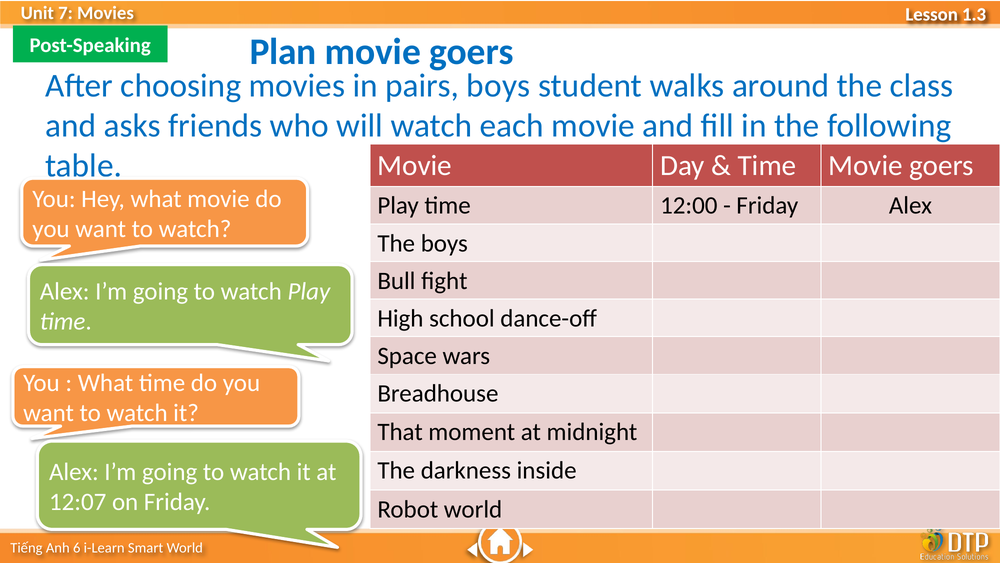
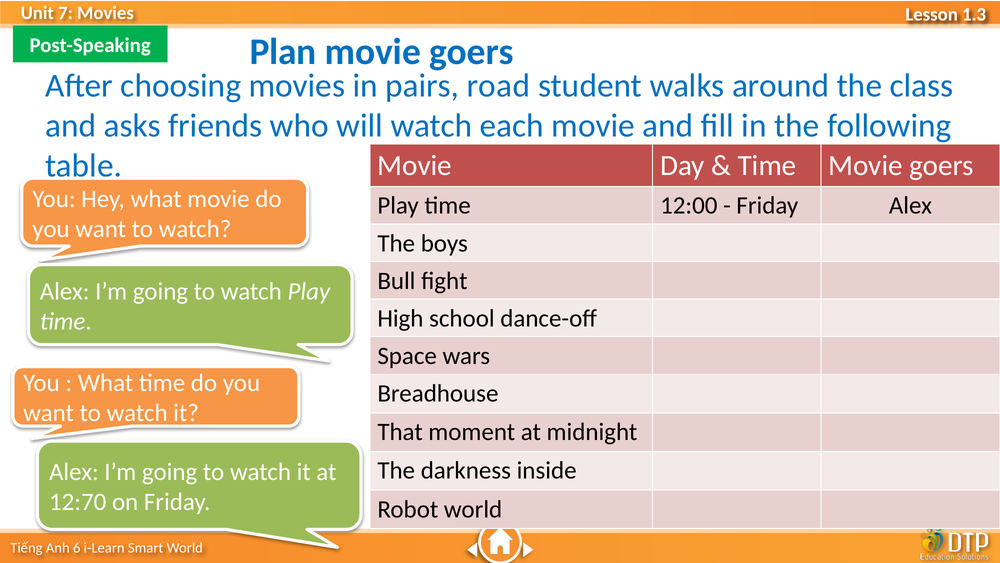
pairs boys: boys -> road
12:07: 12:07 -> 12:70
